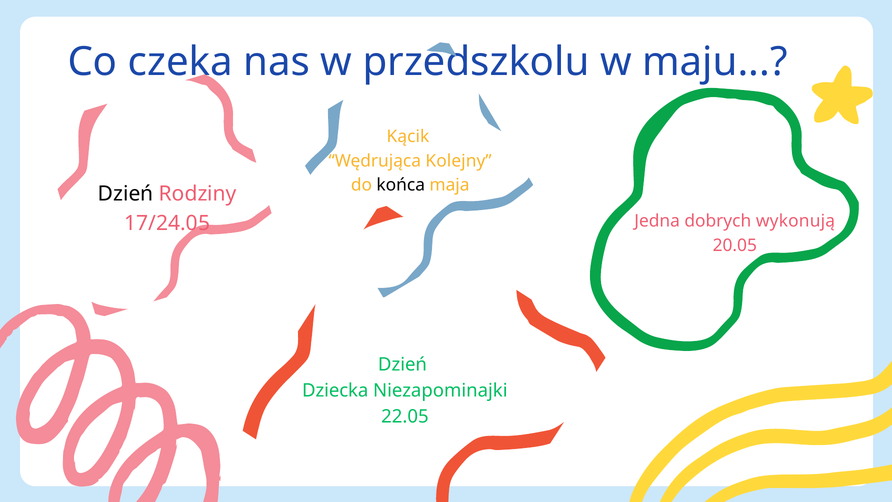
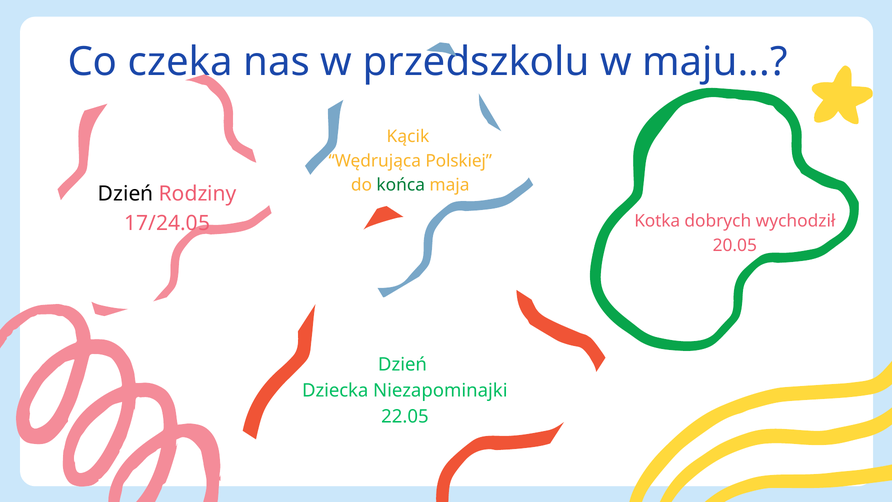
Kolejny: Kolejny -> Polskiej
końca colour: black -> green
Jedna: Jedna -> Kotka
wykonują: wykonują -> wychodził
